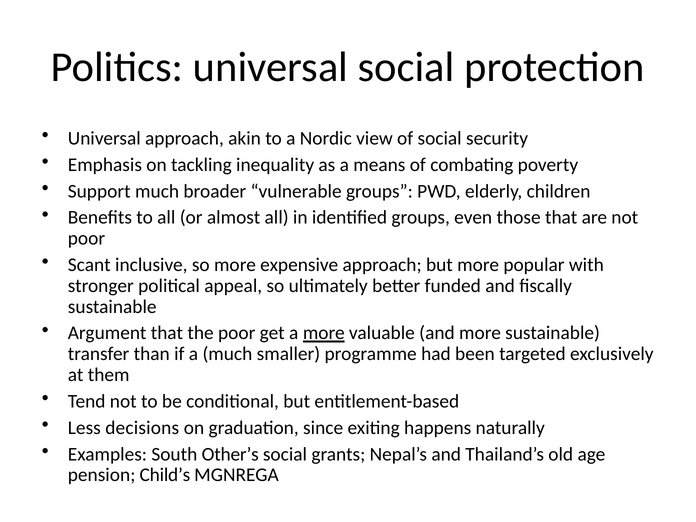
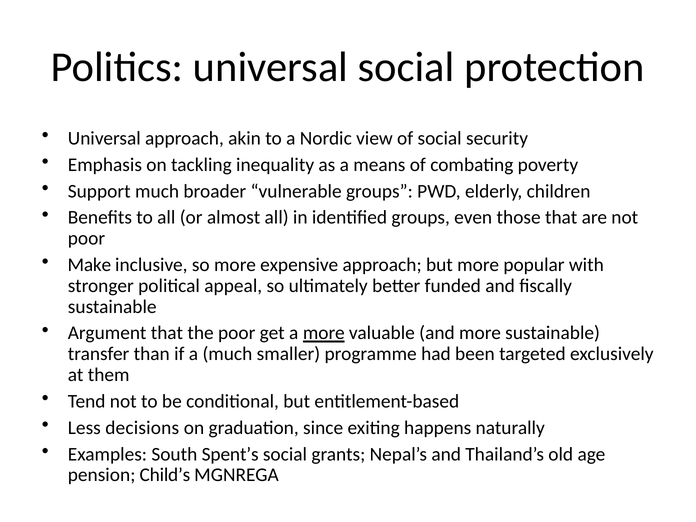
Scant: Scant -> Make
Other’s: Other’s -> Spent’s
